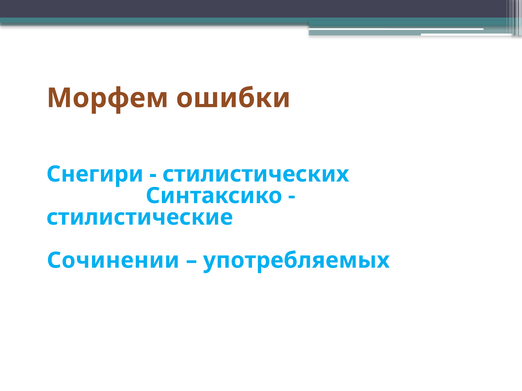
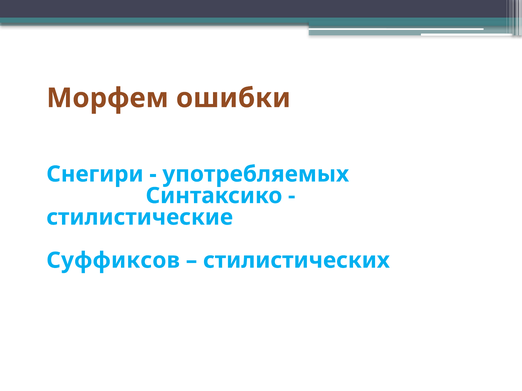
стилистических: стилистических -> употребляемых
Сочинении: Сочинении -> Суффиксов
употребляемых: употребляемых -> стилистических
